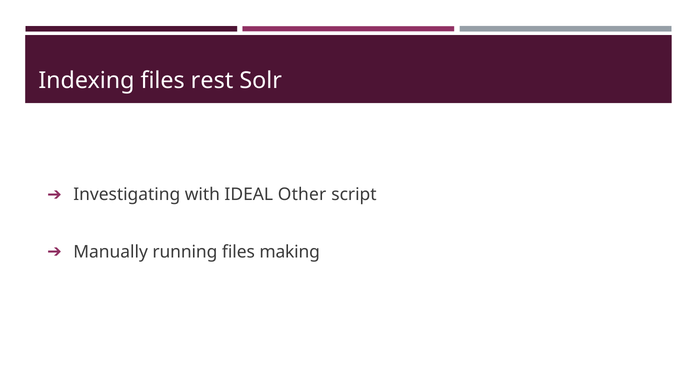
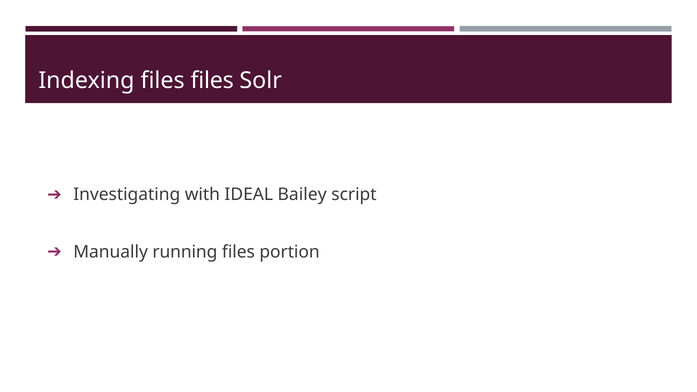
files rest: rest -> files
Other: Other -> Bailey
making: making -> portion
